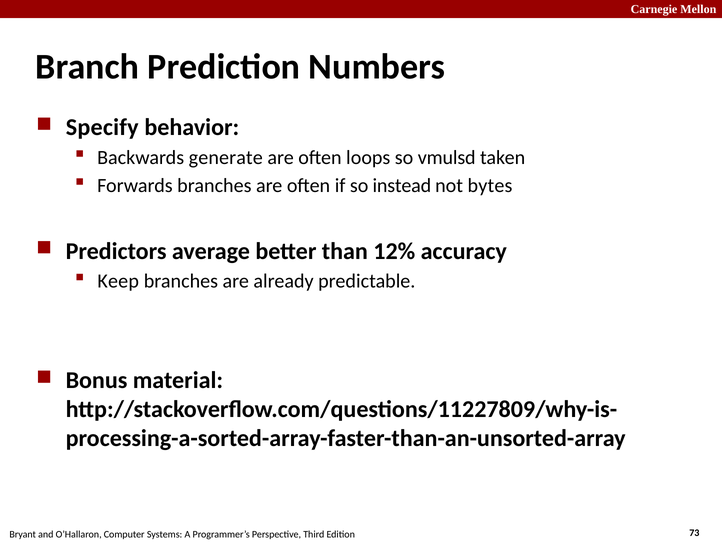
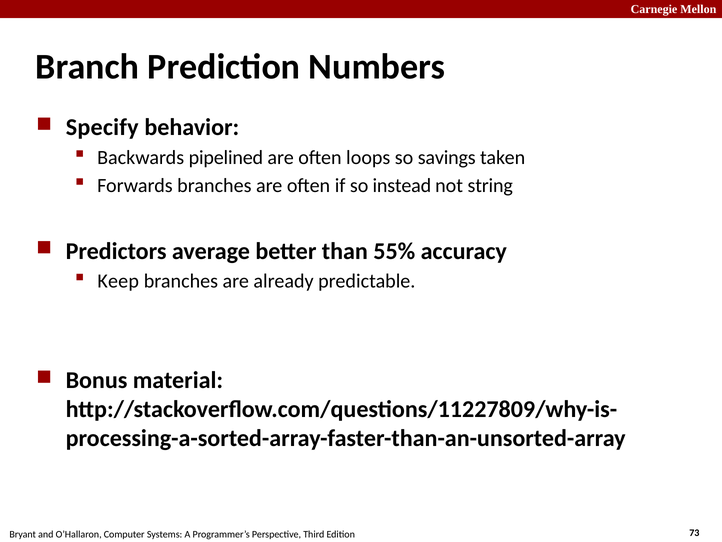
generate: generate -> pipelined
vmulsd: vmulsd -> savings
bytes: bytes -> string
12%: 12% -> 55%
